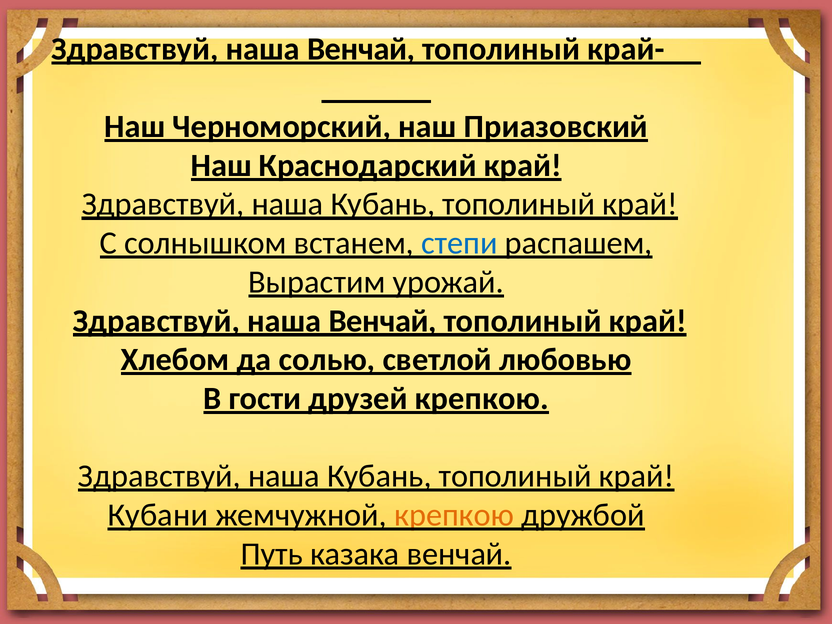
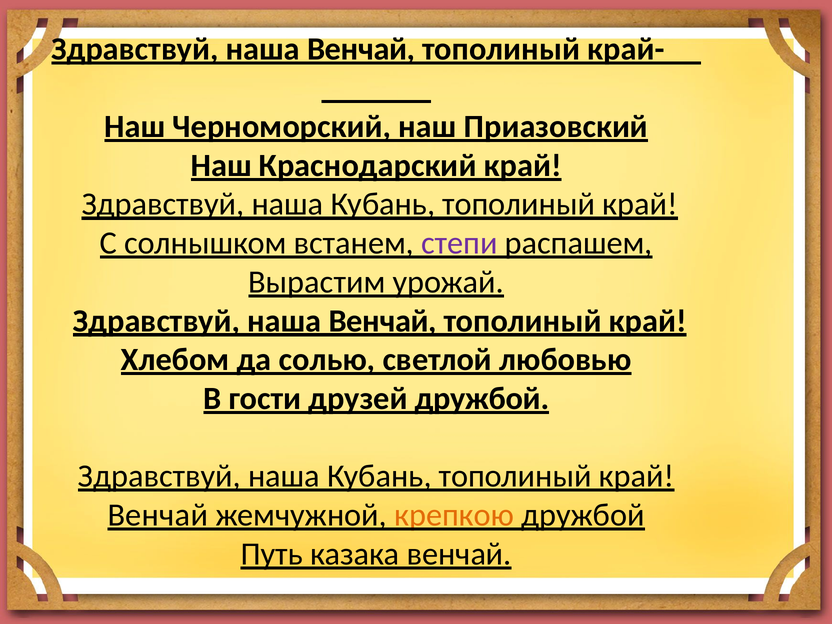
степи colour: blue -> purple
друзей крепкою: крепкою -> дружбой
Кубани at (158, 515): Кубани -> Венчай
